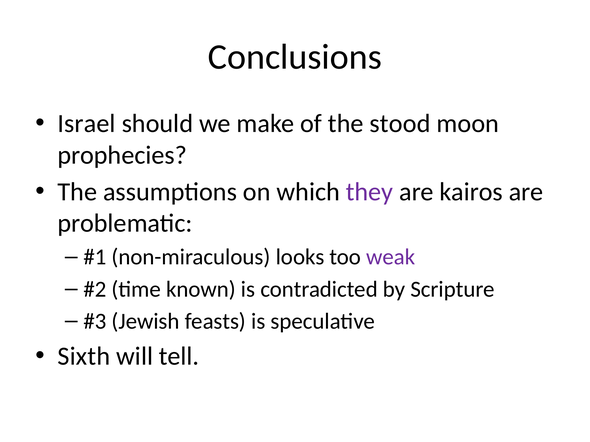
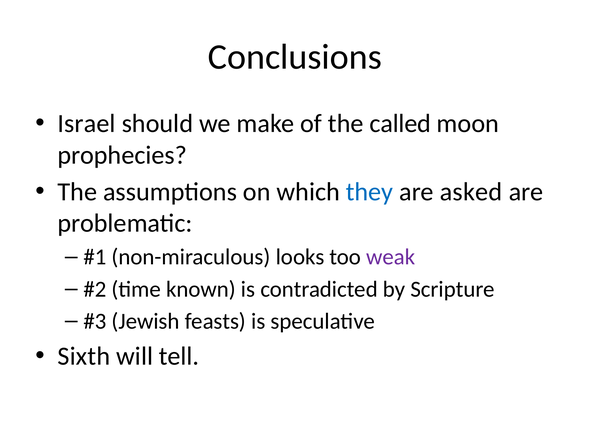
stood: stood -> called
they colour: purple -> blue
kairos: kairos -> asked
